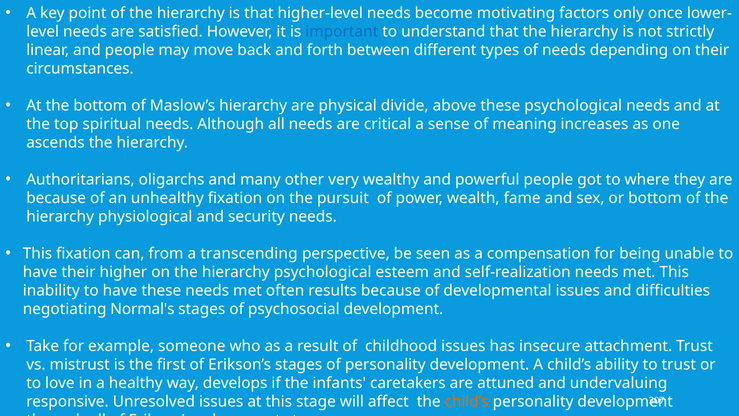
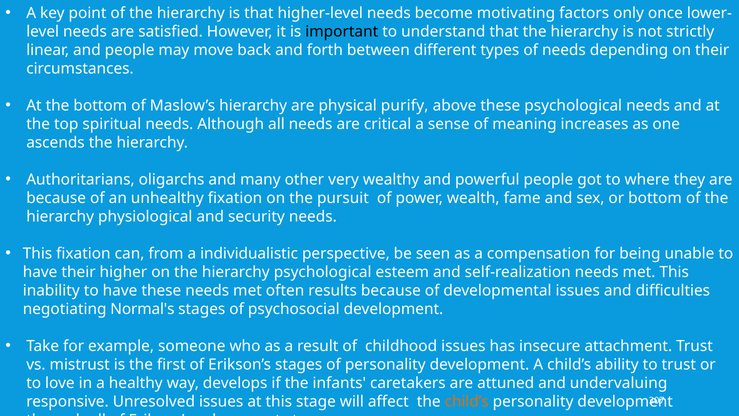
important colour: blue -> black
divide: divide -> purify
transcending: transcending -> individualistic
